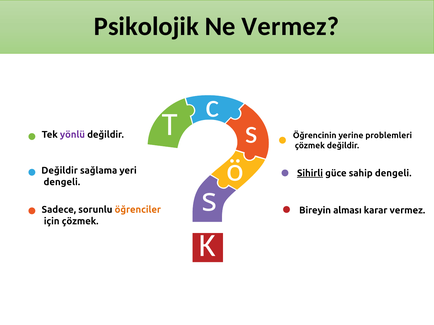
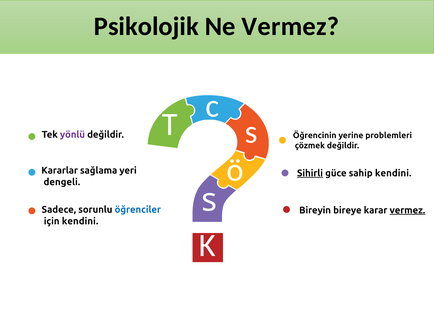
Değildir at (60, 171): Değildir -> Kararlar
sahip dengeli: dengeli -> kendini
öğrenciler colour: orange -> blue
alması: alması -> bireye
vermez at (407, 211) underline: none -> present
için çözmek: çözmek -> kendini
